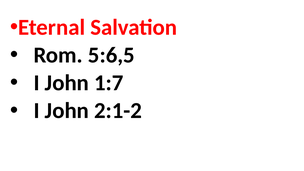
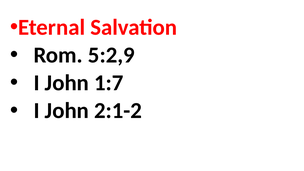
5:6,5: 5:6,5 -> 5:2,9
